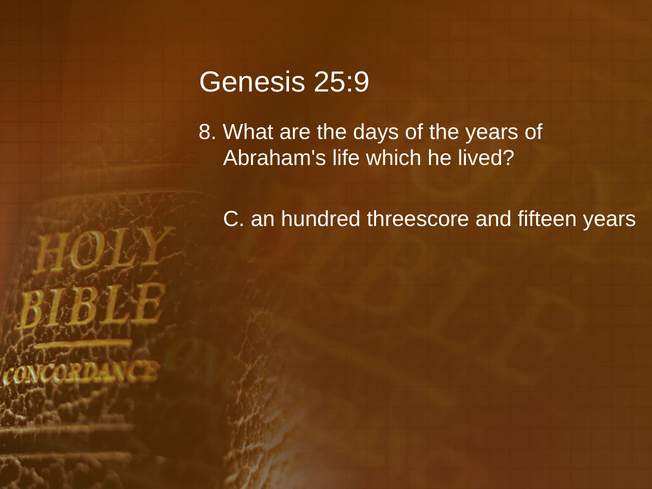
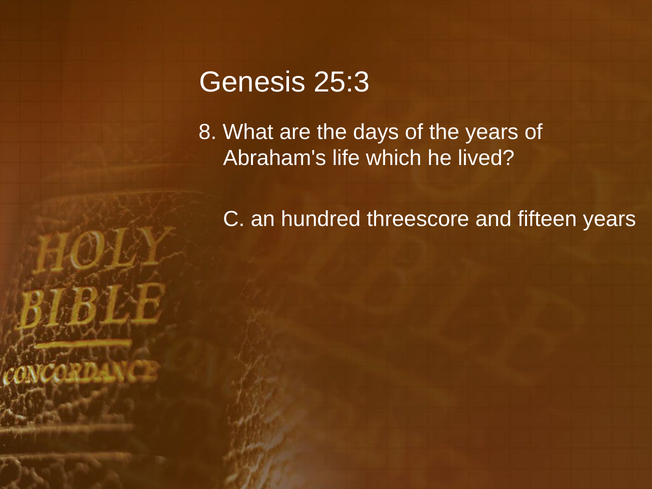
25:9: 25:9 -> 25:3
